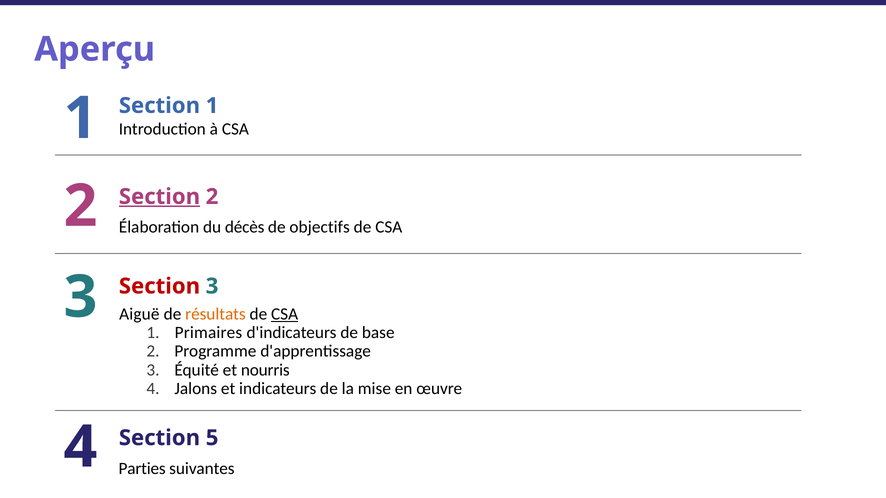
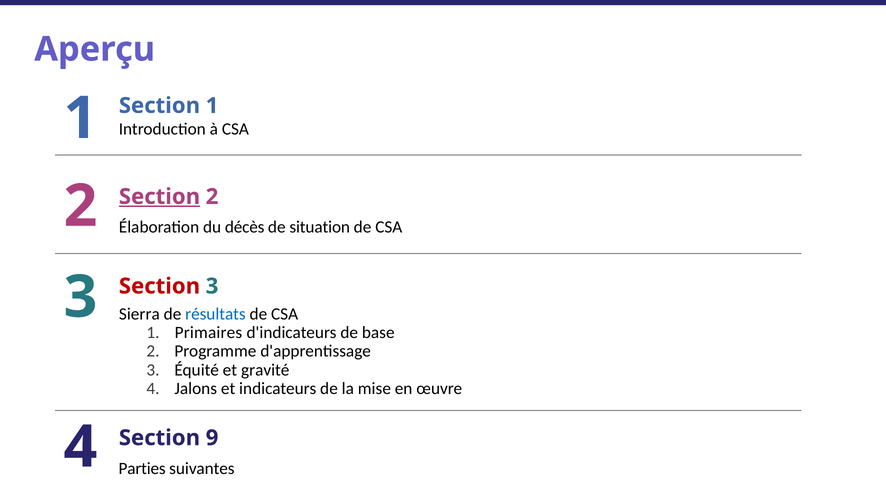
objectifs: objectifs -> situation
Aiguë: Aiguë -> Sierra
résultats colour: orange -> blue
CSA at (285, 314) underline: present -> none
nourris: nourris -> gravité
5: 5 -> 9
